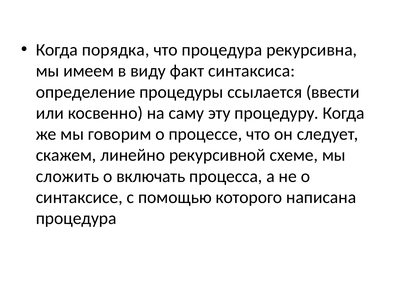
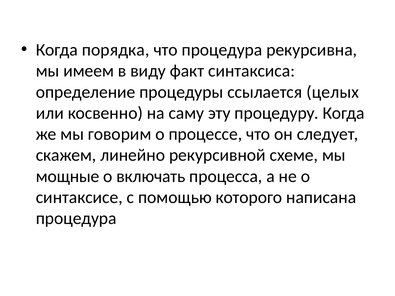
ввести: ввести -> целых
сложить: сложить -> мощные
